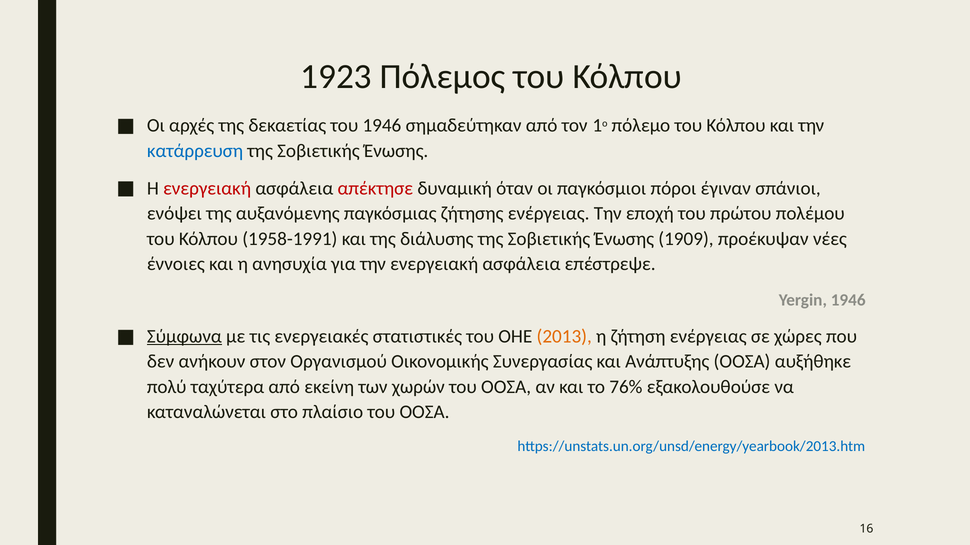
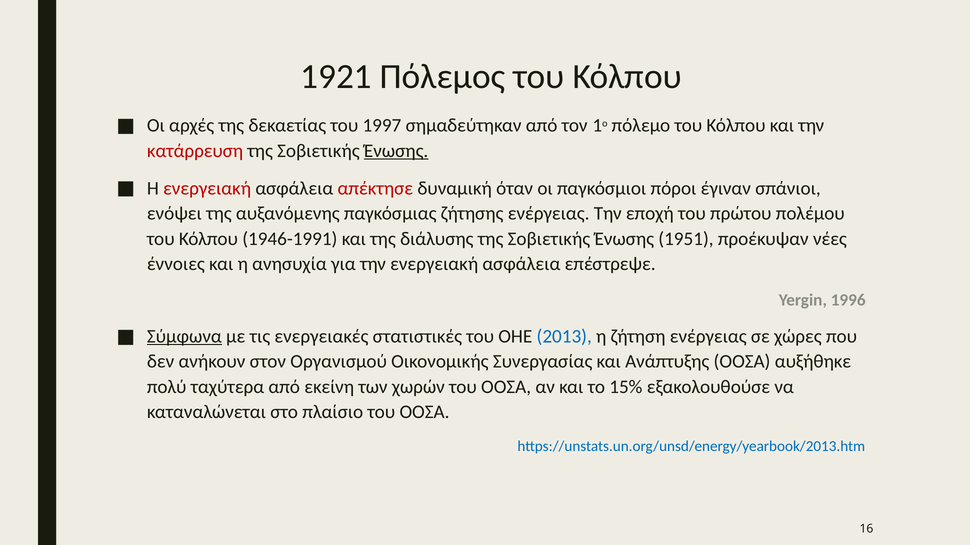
1923: 1923 -> 1921
του 1946: 1946 -> 1997
κατάρρευση colour: blue -> red
Ένωσης at (396, 151) underline: none -> present
1958-1991: 1958-1991 -> 1946-1991
1909: 1909 -> 1951
Yergin 1946: 1946 -> 1996
2013 colour: orange -> blue
76%: 76% -> 15%
